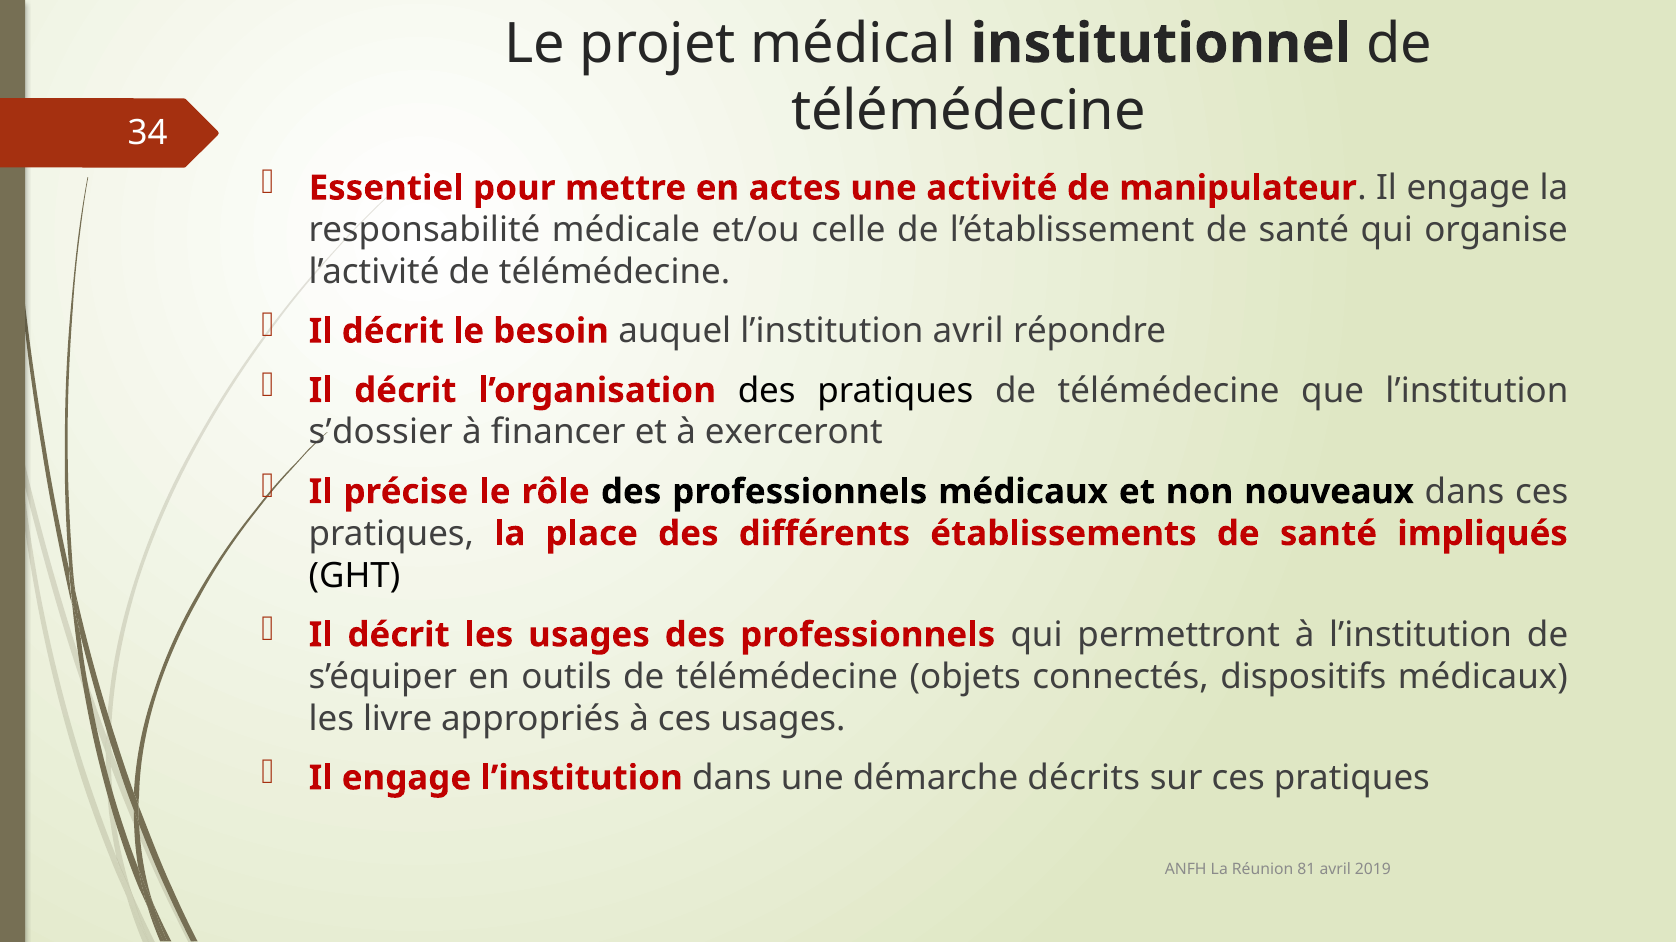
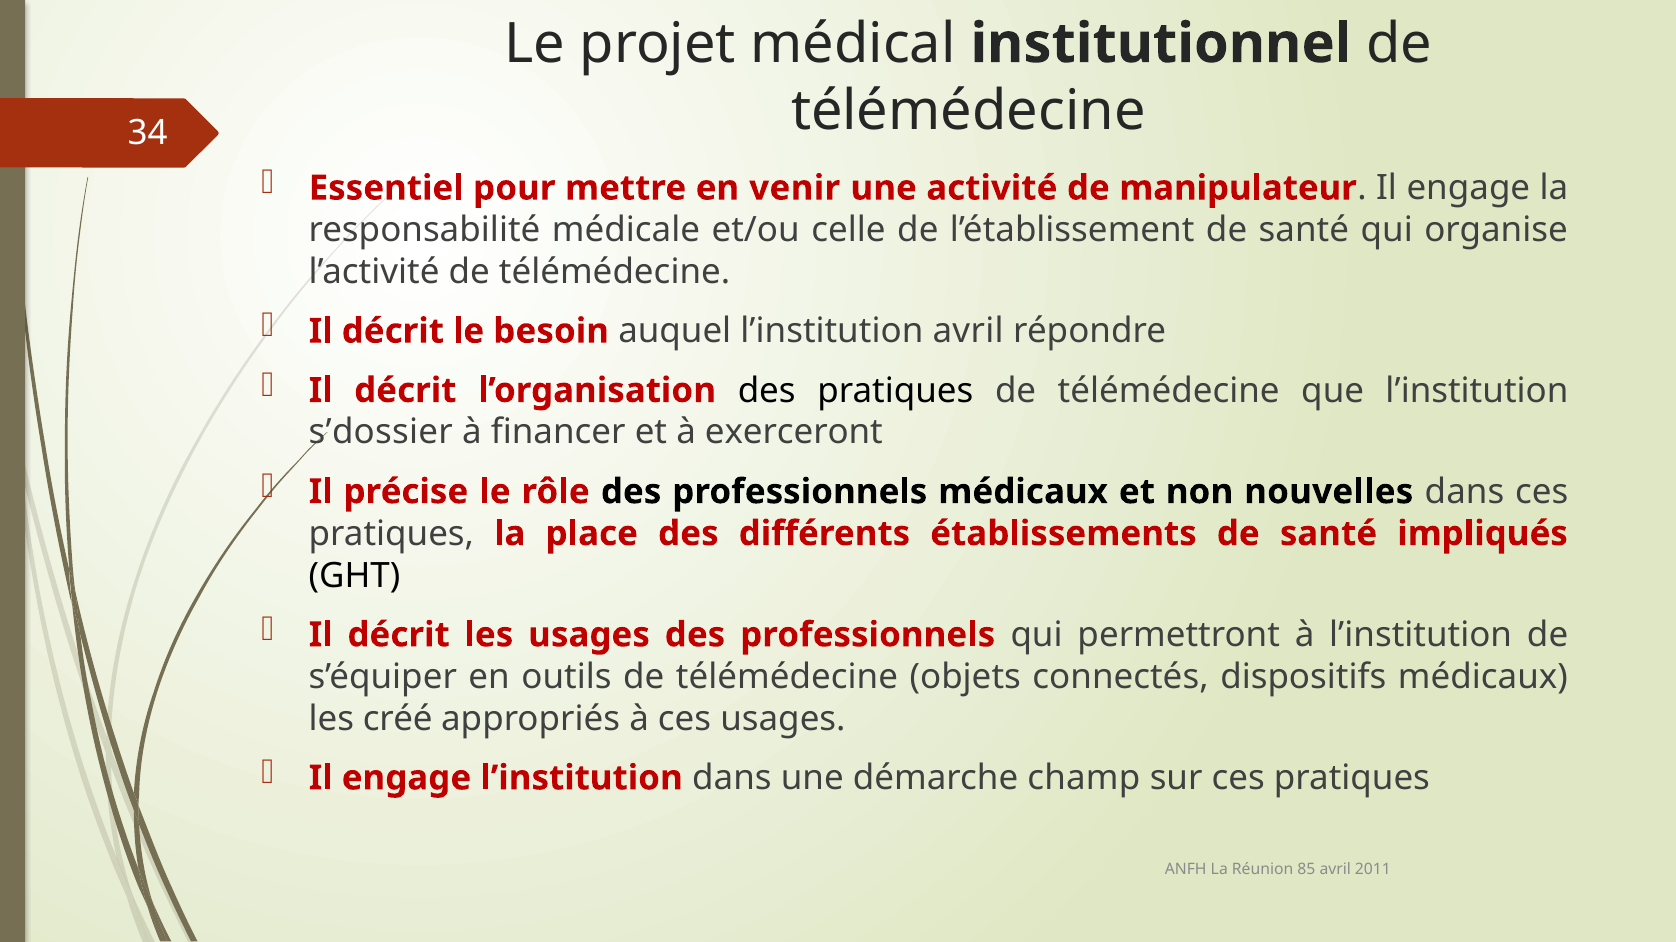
actes: actes -> venir
nouveaux: nouveaux -> nouvelles
livre: livre -> créé
décrits: décrits -> champ
81: 81 -> 85
2019: 2019 -> 2011
